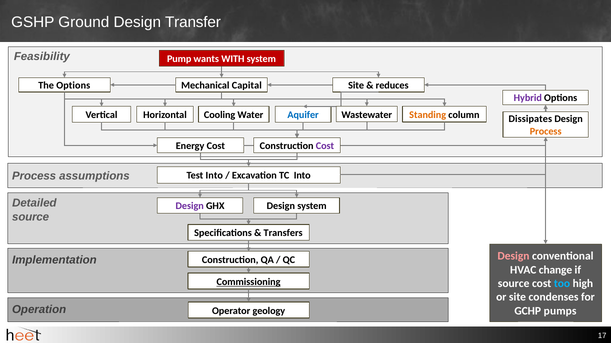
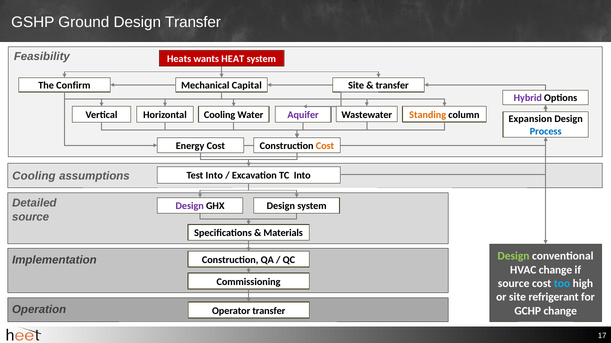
Pump: Pump -> Heats
WITH: WITH -> HEAT
The Options: Options -> Confirm
reduces at (392, 86): reduces -> transfer
Aquifer colour: blue -> purple
Dissipates: Dissipates -> Expansion
Process at (546, 131) colour: orange -> blue
Cost at (325, 146) colour: purple -> orange
Process at (34, 176): Process -> Cooling
Transfers: Transfers -> Materials
Design at (514, 257) colour: pink -> light green
Commissioning underline: present -> none
condenses: condenses -> refrigerant
GCHP pumps: pumps -> change
Operator geology: geology -> transfer
